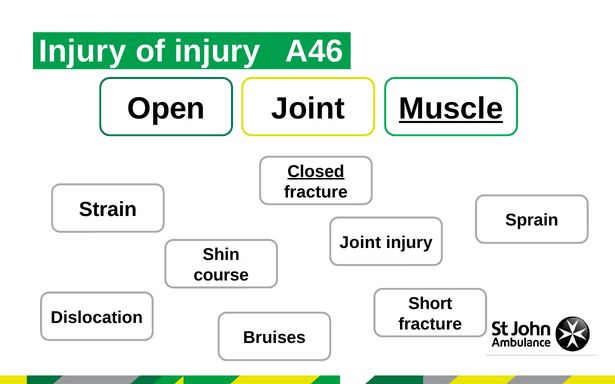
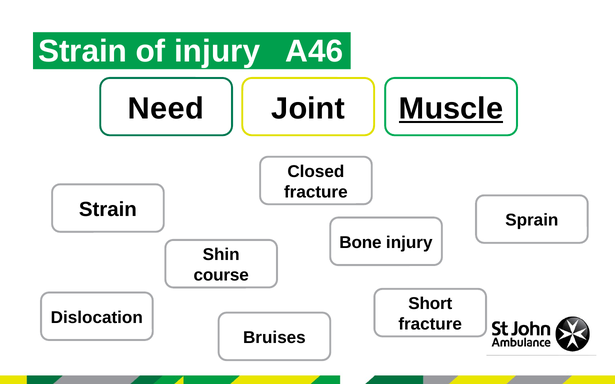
Injury at (82, 52): Injury -> Strain
Open: Open -> Need
Closed underline: present -> none
Joint at (360, 243): Joint -> Bone
